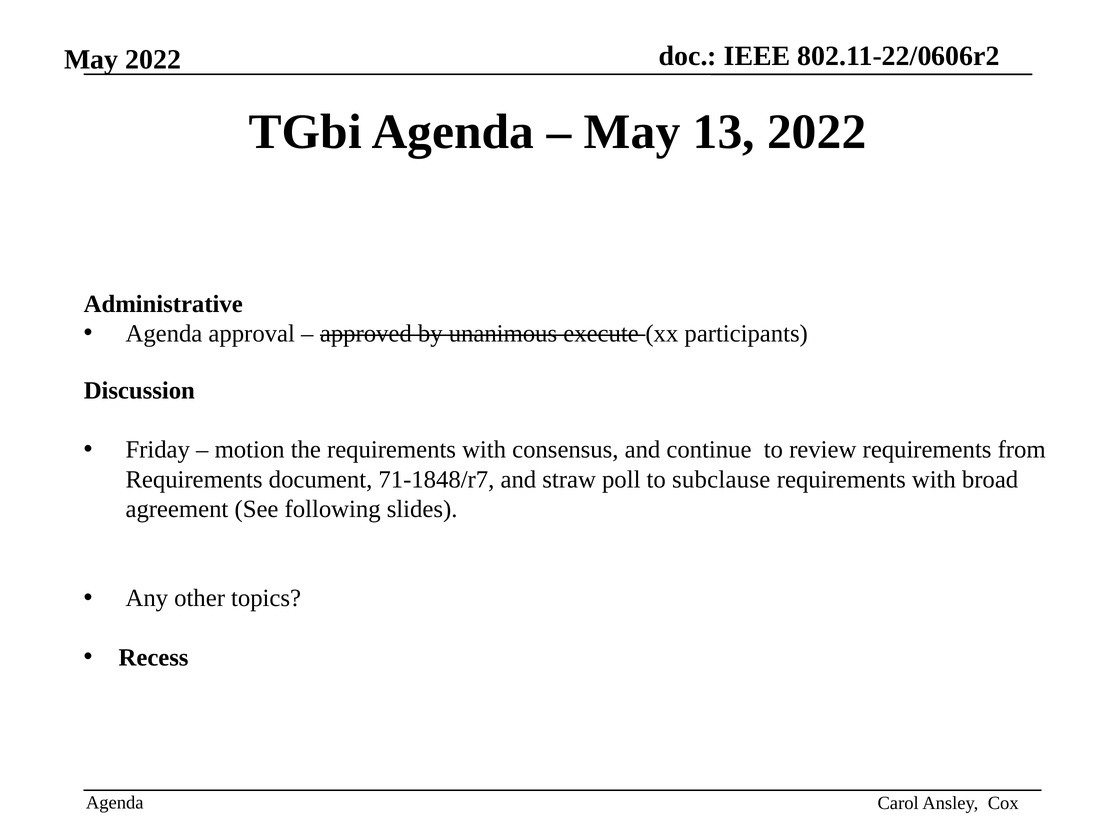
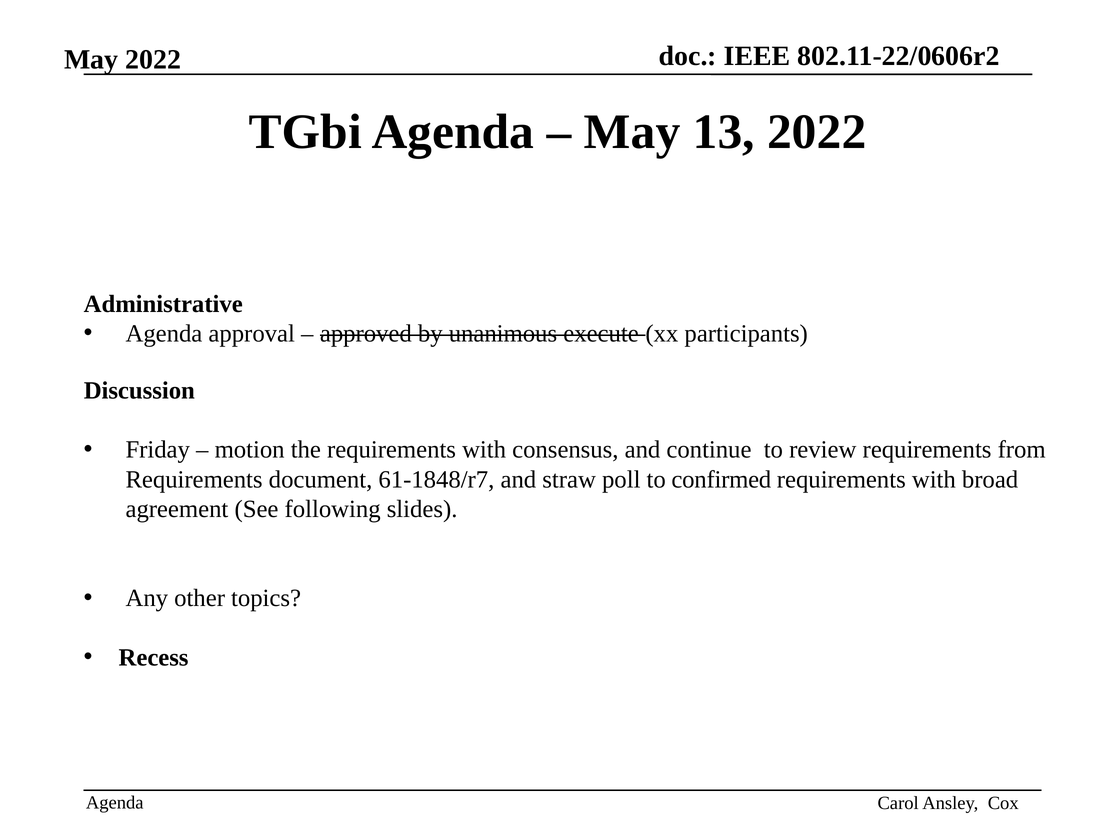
71-1848/r7: 71-1848/r7 -> 61-1848/r7
subclause: subclause -> confirmed
